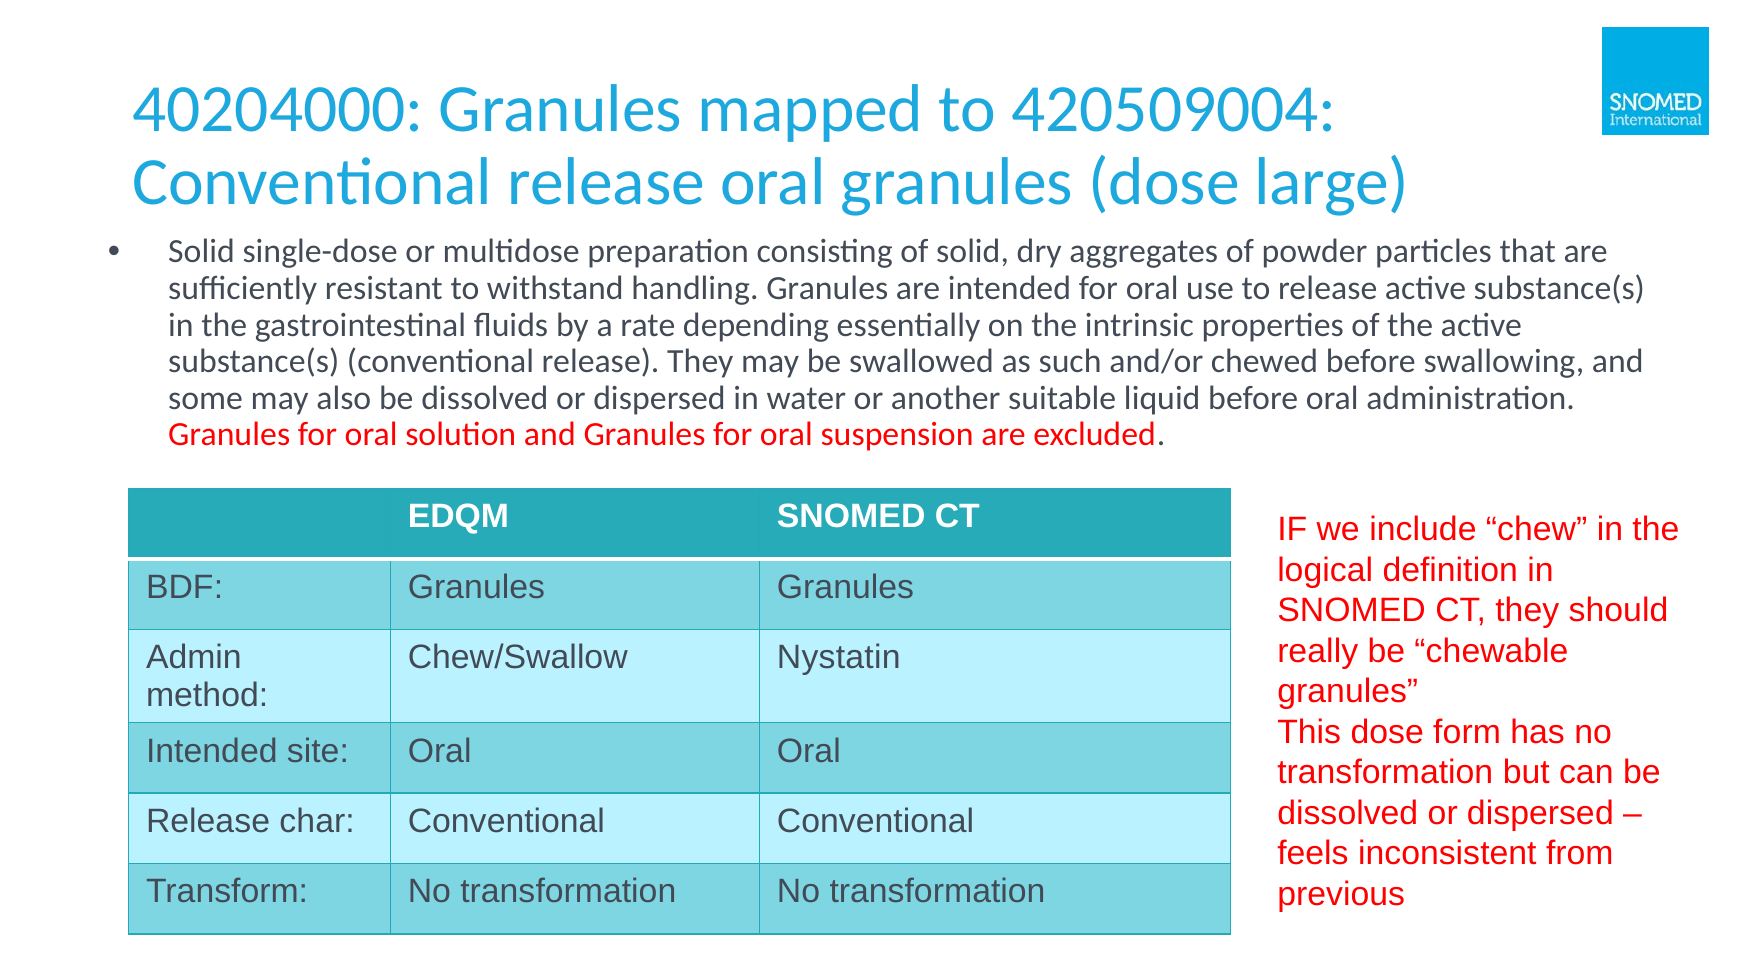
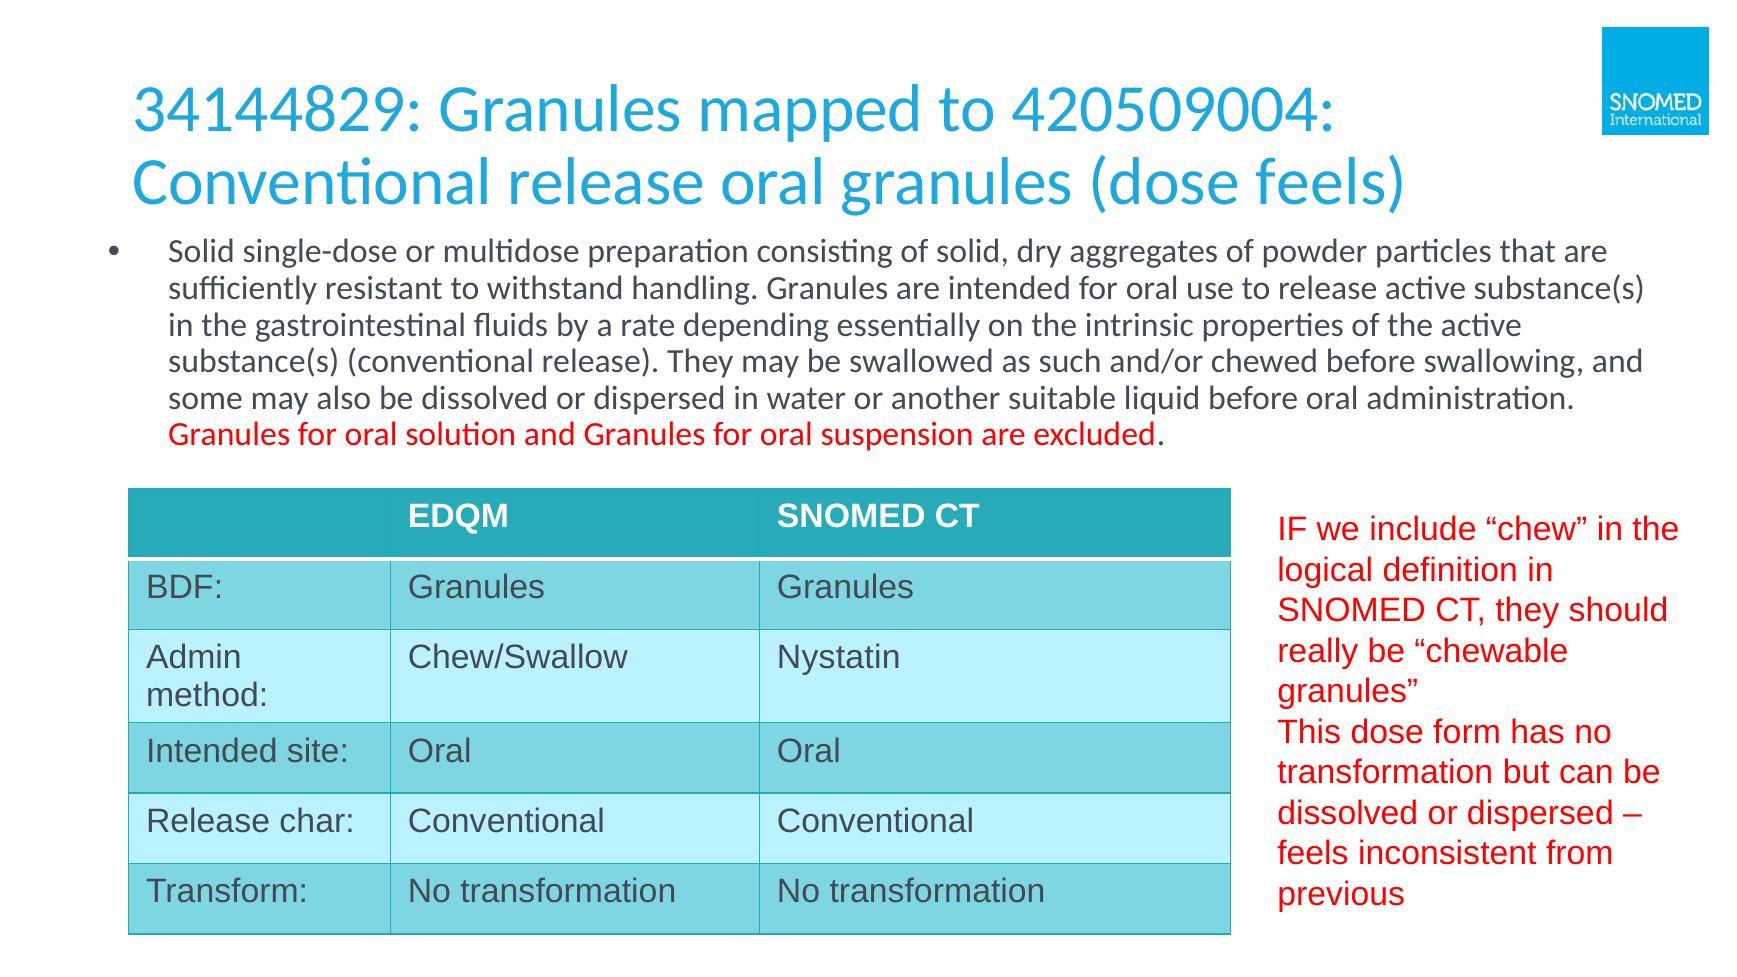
40204000: 40204000 -> 34144829
dose large: large -> feels
